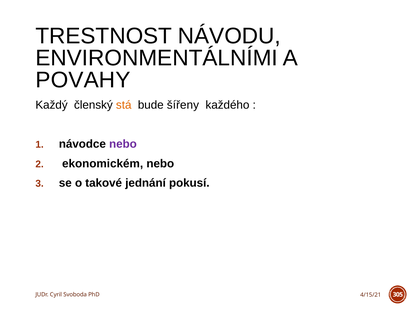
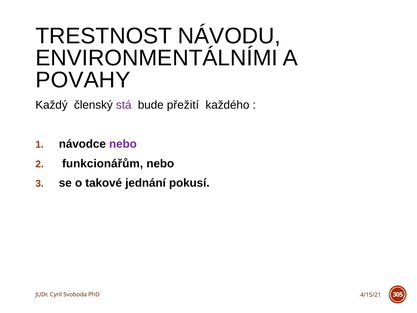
stá colour: orange -> purple
šířeny: šířeny -> přežití
ekonomickém: ekonomickém -> funkcionářům
